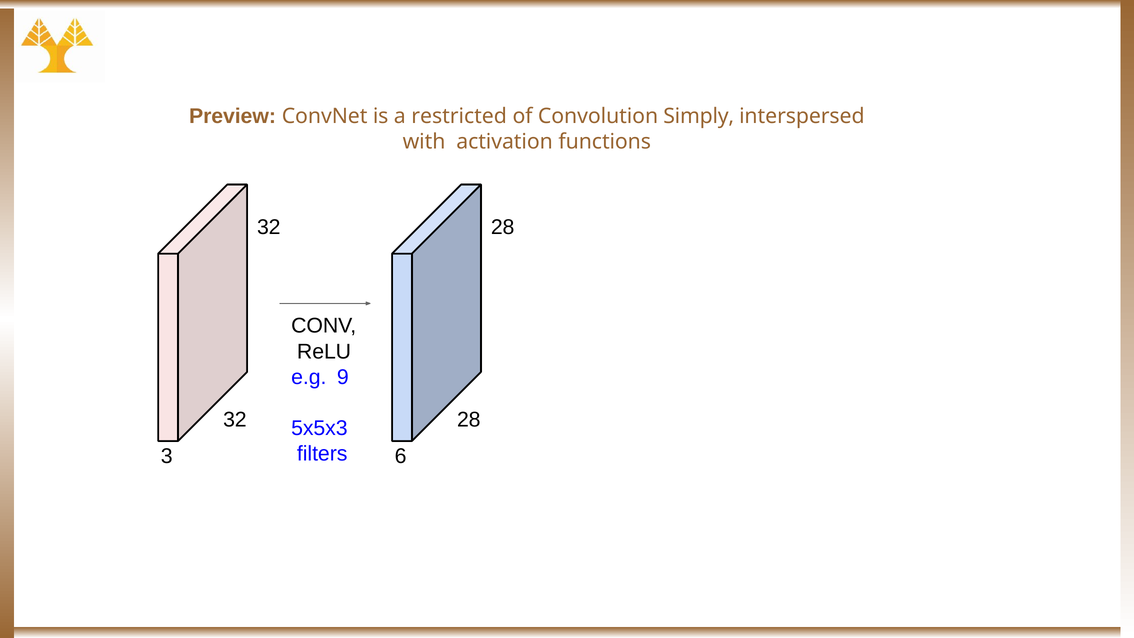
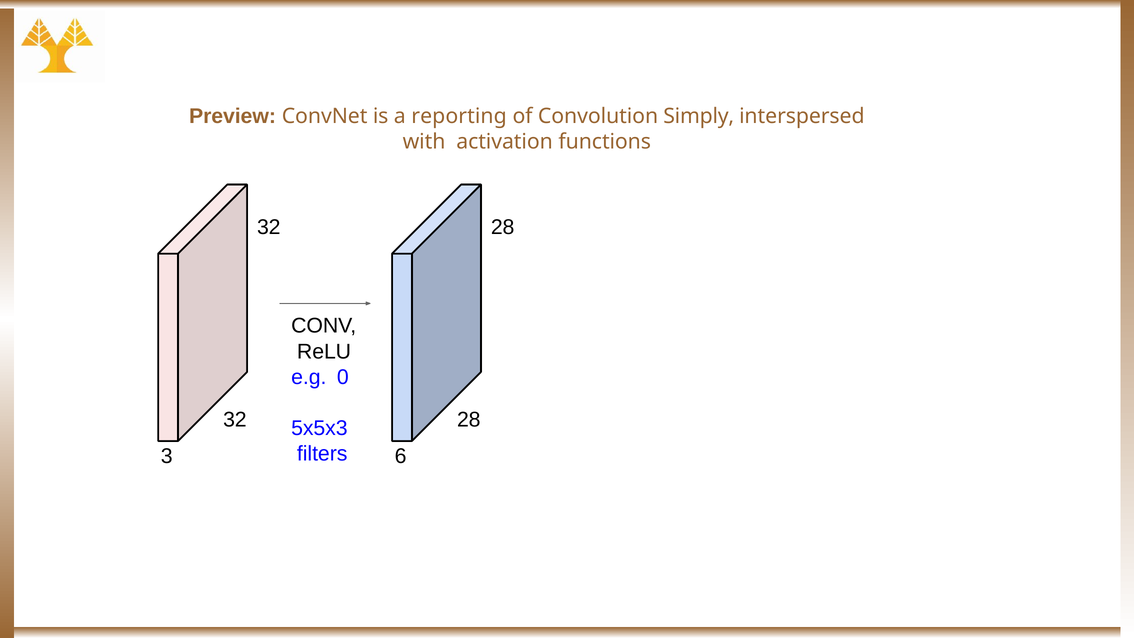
restricted: restricted -> reporting
9: 9 -> 0
